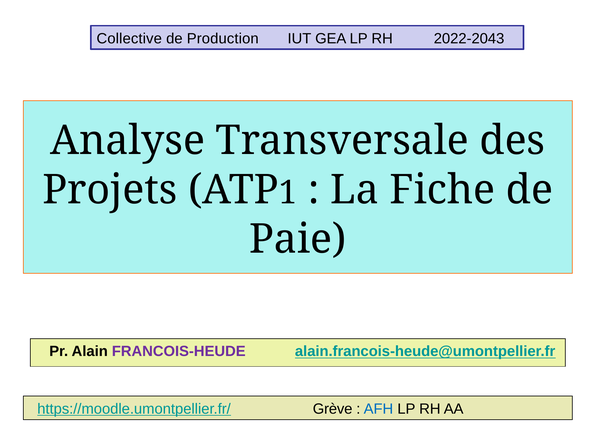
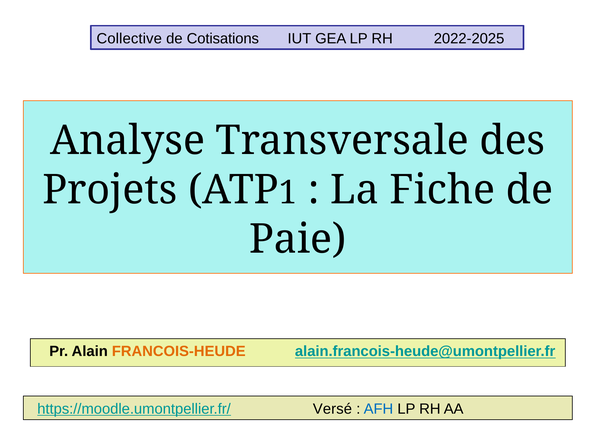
Production: Production -> Cotisations
2022-2043: 2022-2043 -> 2022-2025
FRANCOIS-HEUDE colour: purple -> orange
Grève: Grève -> Versé
